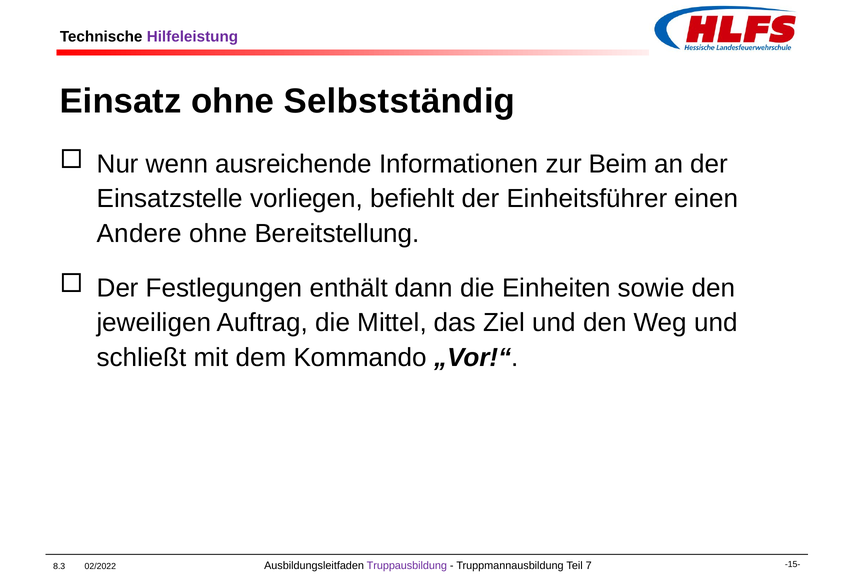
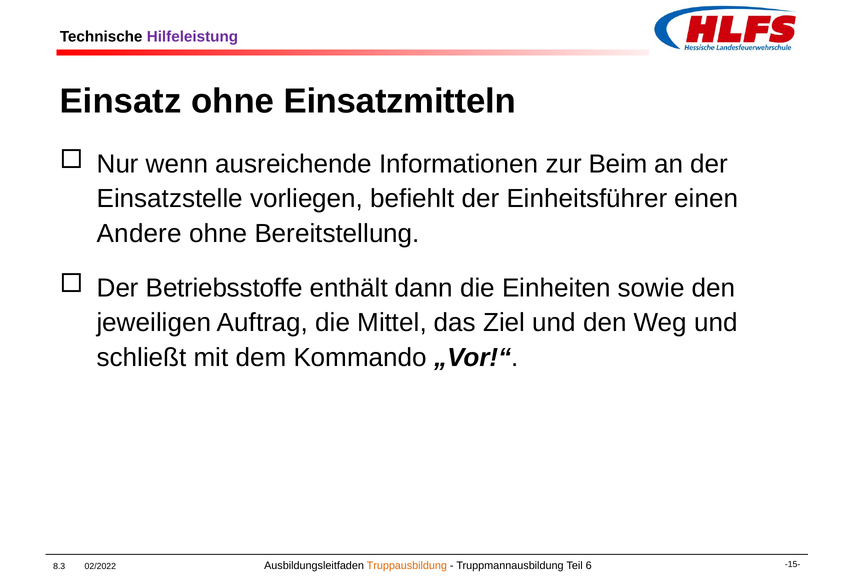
Selbstständig: Selbstständig -> Einsatzmitteln
Festlegungen: Festlegungen -> Betriebsstoffe
Truppausbildung colour: purple -> orange
7: 7 -> 6
